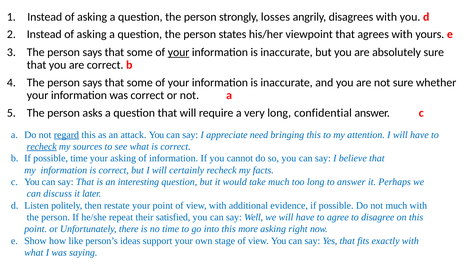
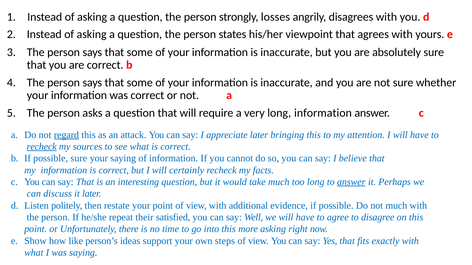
your at (179, 52) underline: present -> none
long confidential: confidential -> information
appreciate need: need -> later
possible time: time -> sure
your asking: asking -> saying
answer at (351, 182) underline: none -> present
stage: stage -> steps
